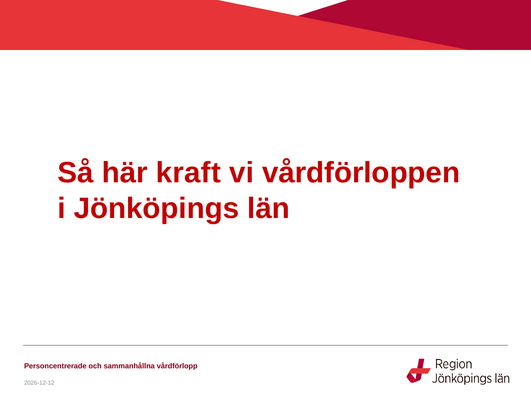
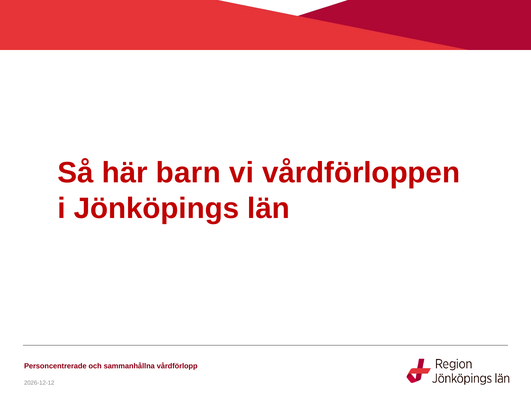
kraft: kraft -> barn
